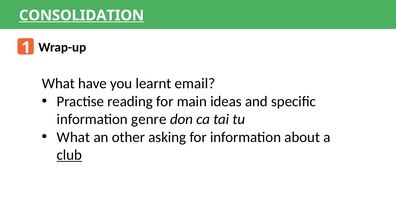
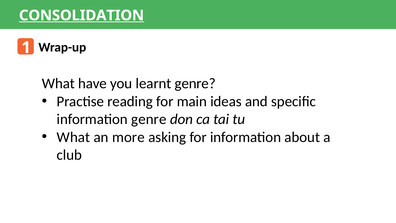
learnt email: email -> genre
other: other -> more
club underline: present -> none
